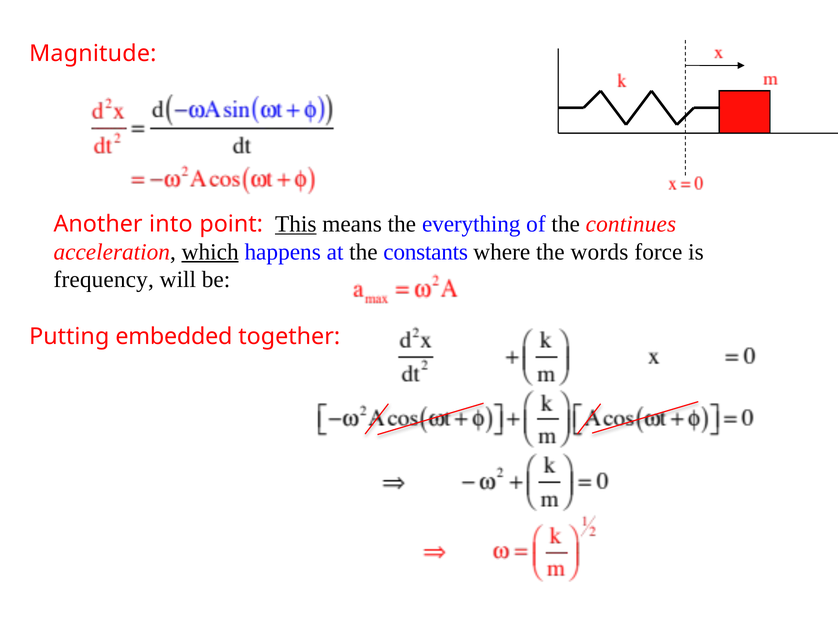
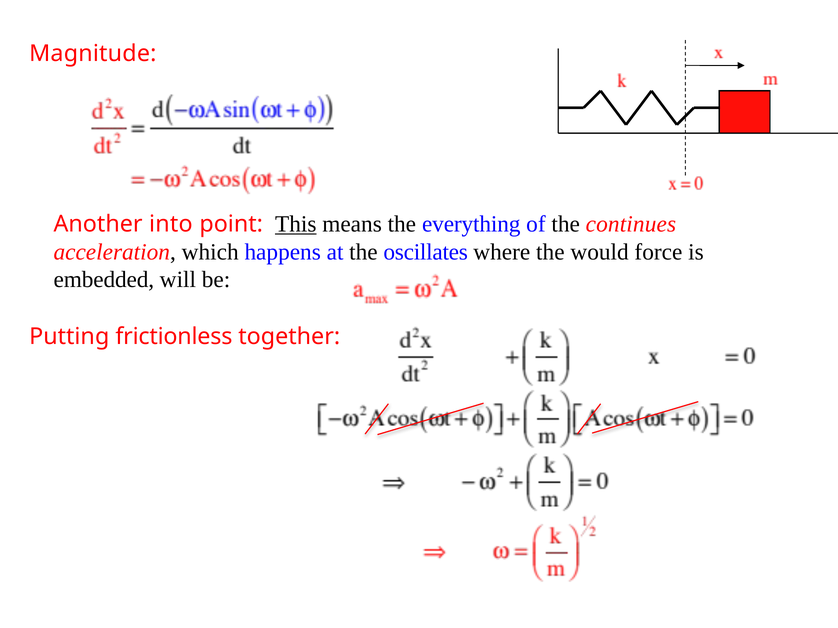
which underline: present -> none
constants: constants -> oscillates
words: words -> would
frequency: frequency -> embedded
embedded: embedded -> frictionless
